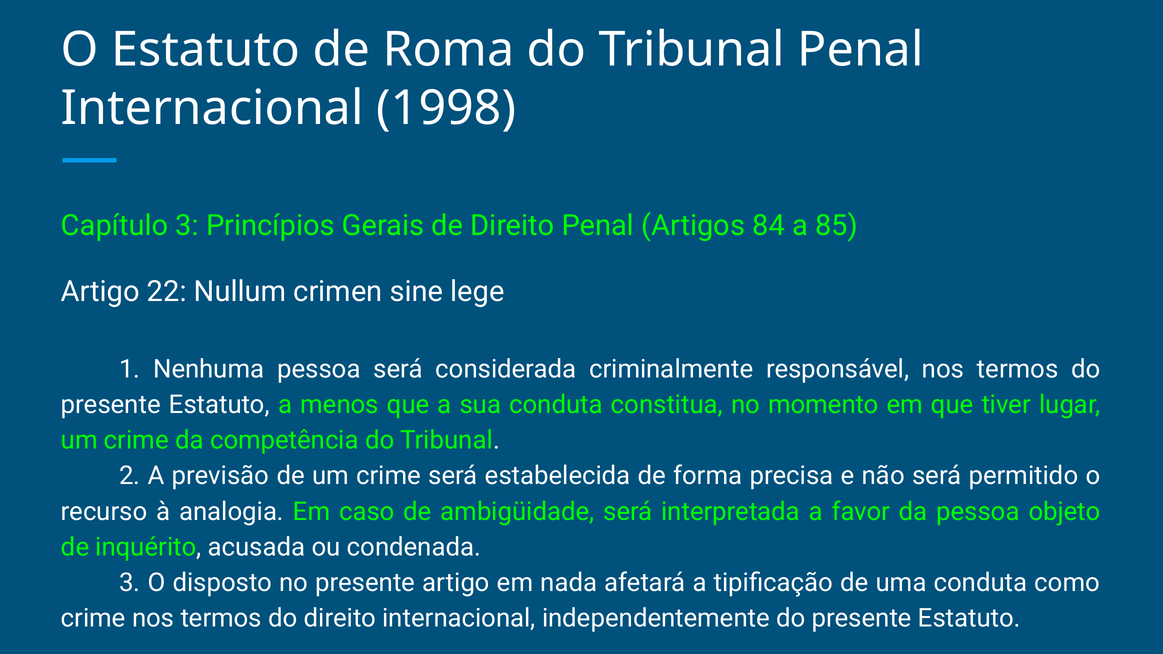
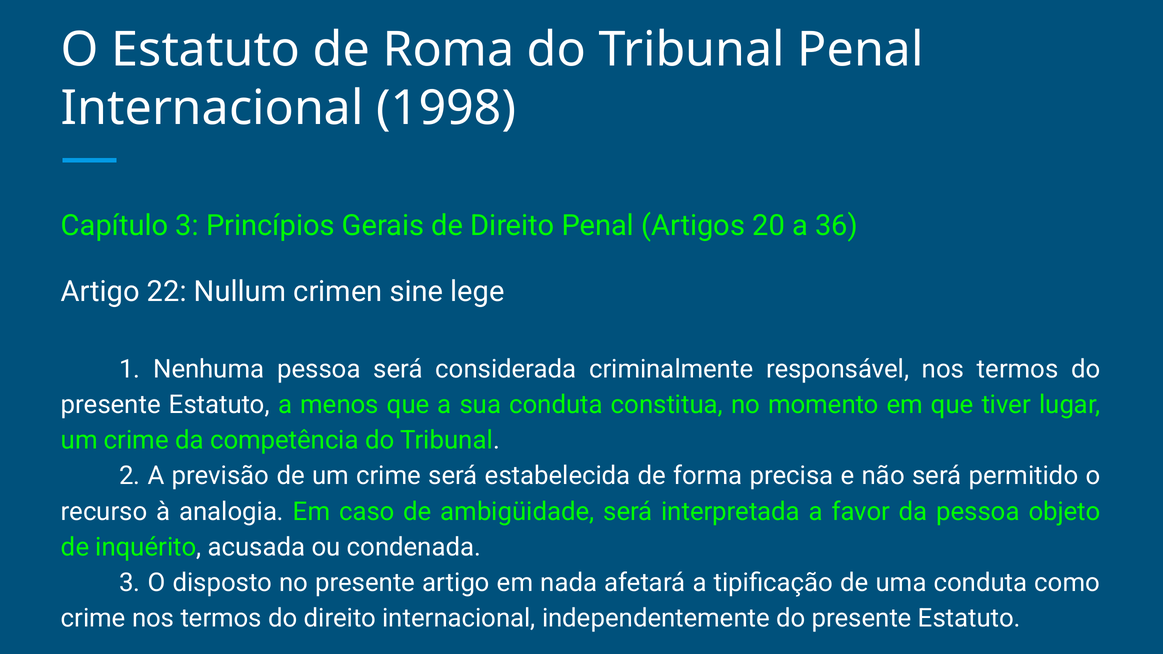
84: 84 -> 20
85: 85 -> 36
